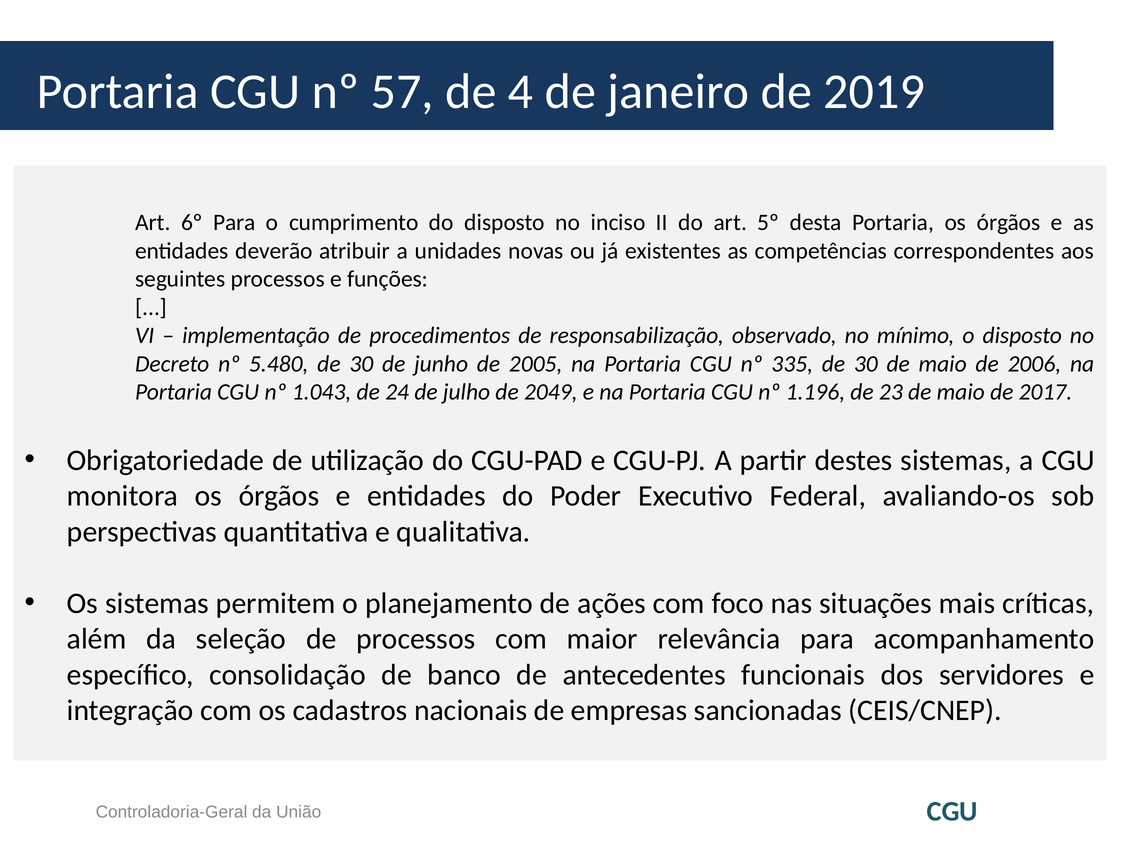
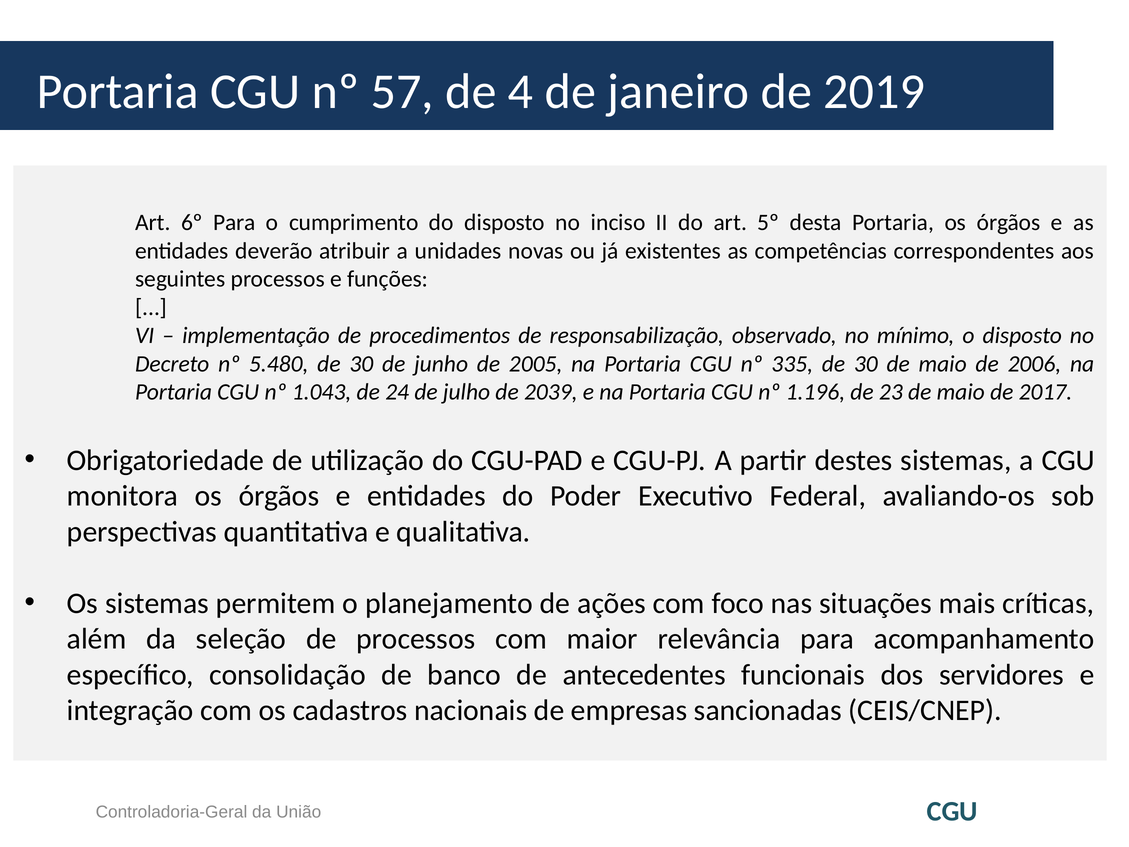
2049: 2049 -> 2039
